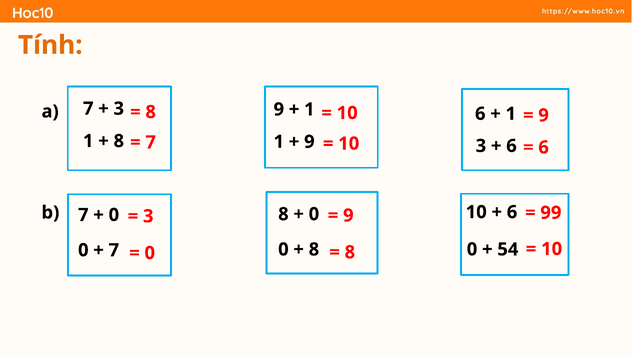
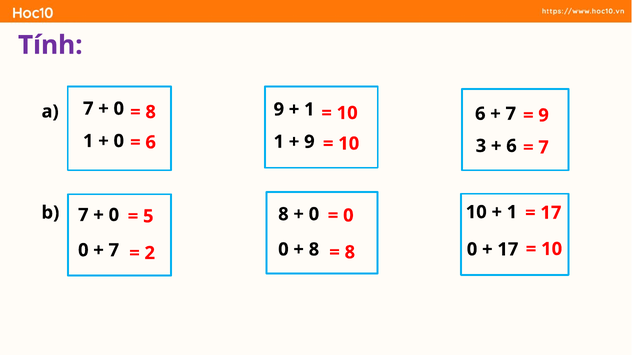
Tính colour: orange -> purple
3 at (119, 109): 3 -> 0
1 at (511, 114): 1 -> 7
8 at (119, 141): 8 -> 0
7 at (151, 143): 7 -> 6
6 at (544, 148): 6 -> 7
6 at (512, 212): 6 -> 1
99 at (551, 213): 99 -> 17
9 at (348, 216): 9 -> 0
3 at (148, 217): 3 -> 5
54 at (508, 250): 54 -> 17
0 at (150, 253): 0 -> 2
